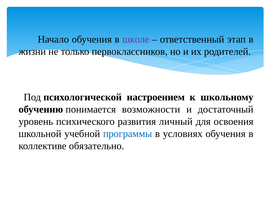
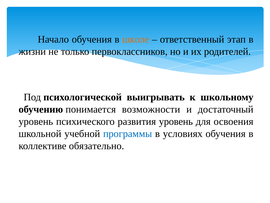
школе colour: purple -> orange
настроением: настроением -> выигрывать
развития личный: личный -> уровень
